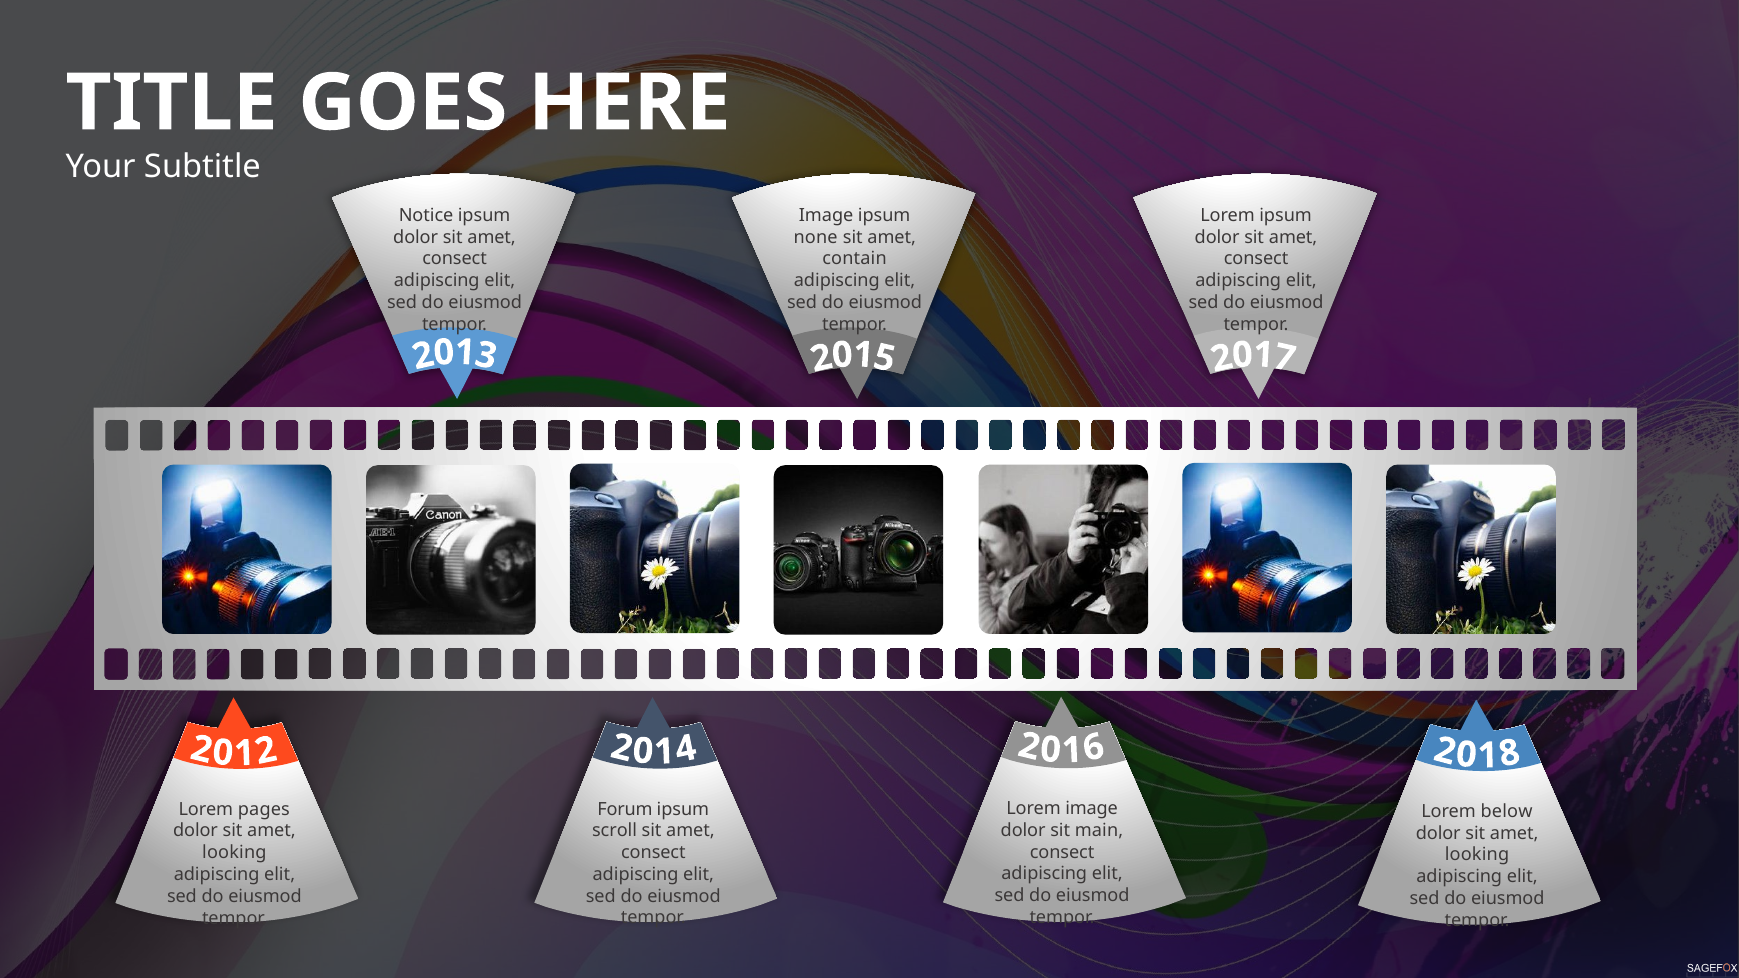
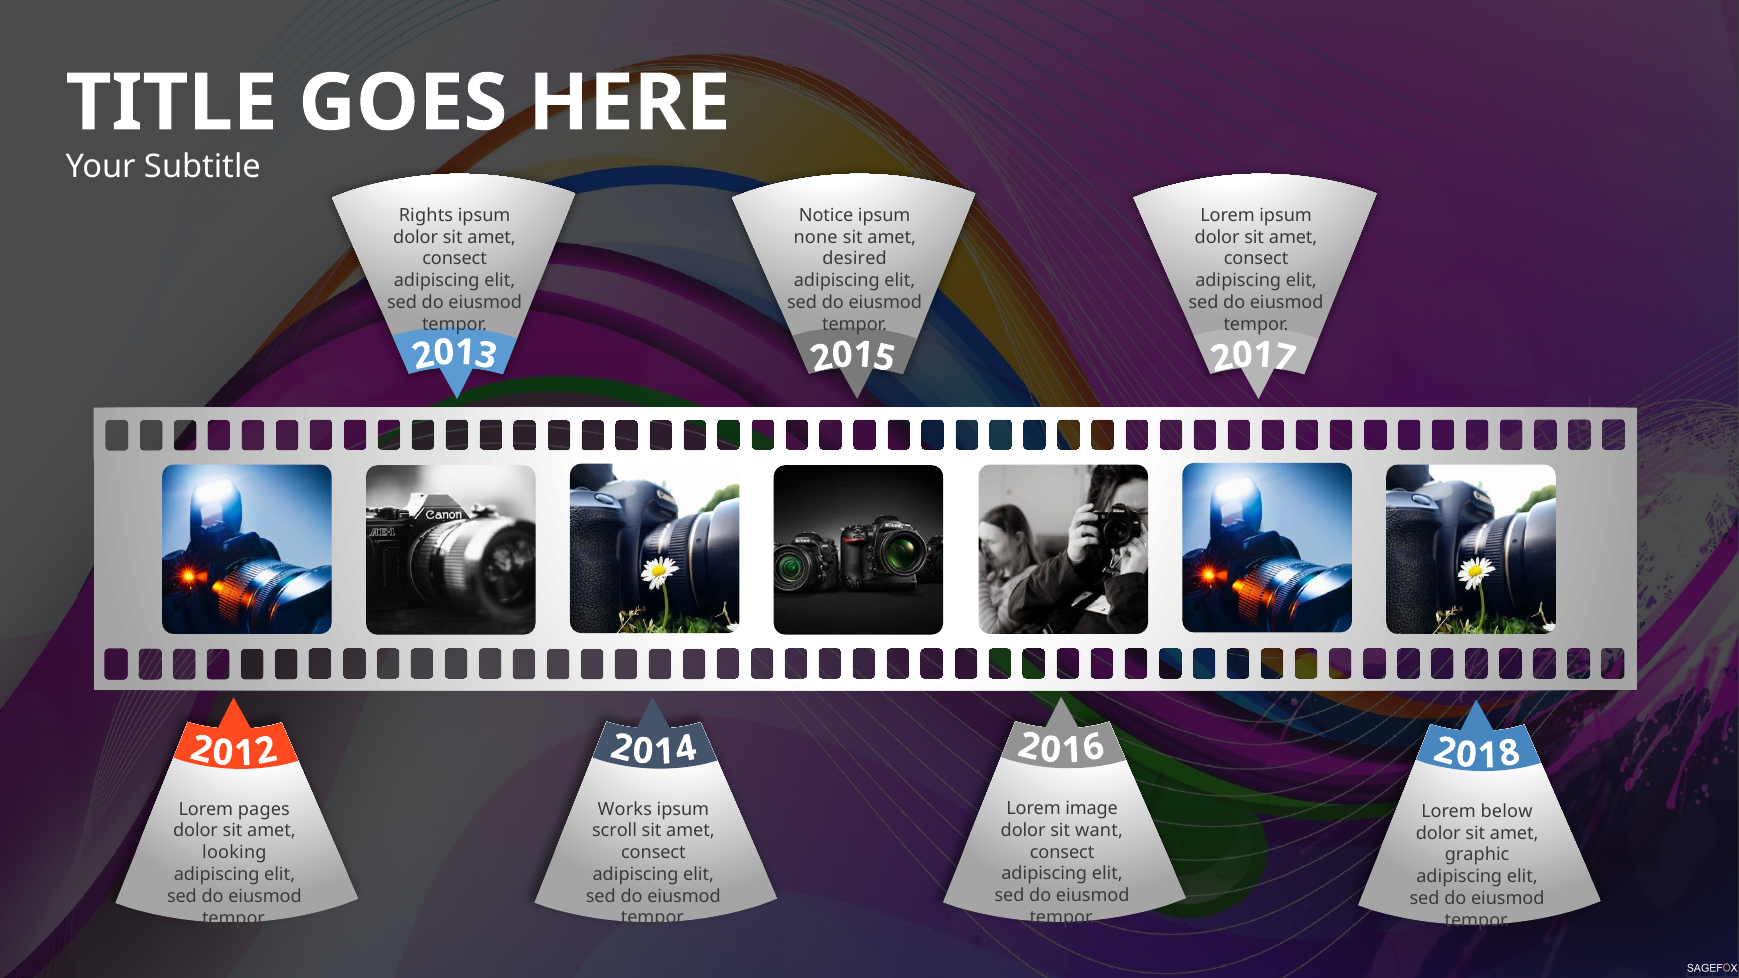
Notice: Notice -> Rights
Image at (826, 215): Image -> Notice
contain: contain -> desired
Forum: Forum -> Works
main: main -> want
looking at (1477, 855): looking -> graphic
